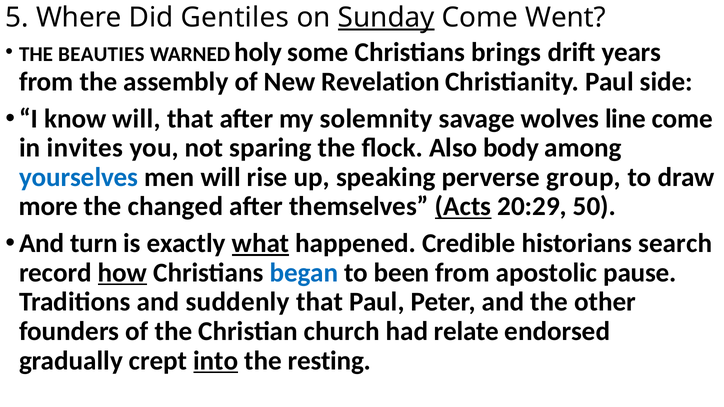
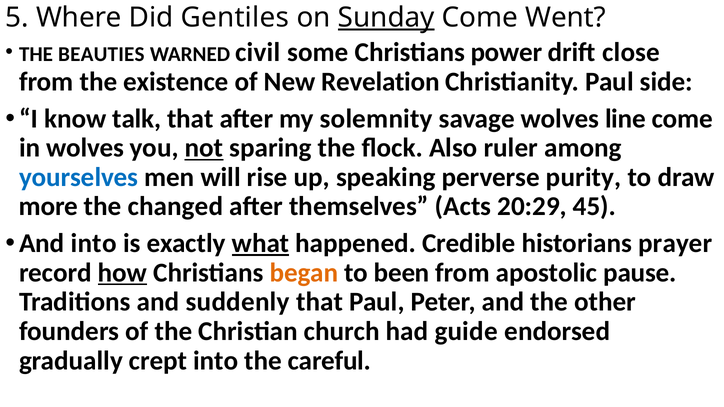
holy: holy -> civil
brings: brings -> power
years: years -> close
assembly: assembly -> existence
know will: will -> talk
in invites: invites -> wolves
not underline: none -> present
body: body -> ruler
group: group -> purity
Acts underline: present -> none
50: 50 -> 45
And turn: turn -> into
search: search -> prayer
began colour: blue -> orange
relate: relate -> guide
into at (216, 361) underline: present -> none
resting: resting -> careful
